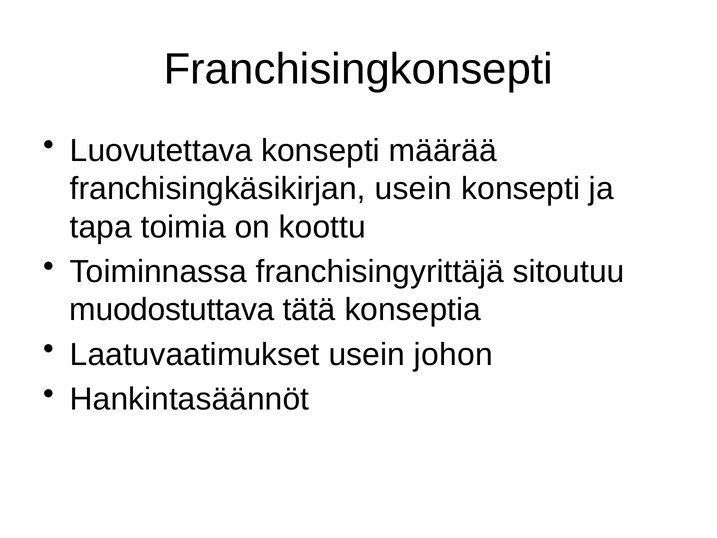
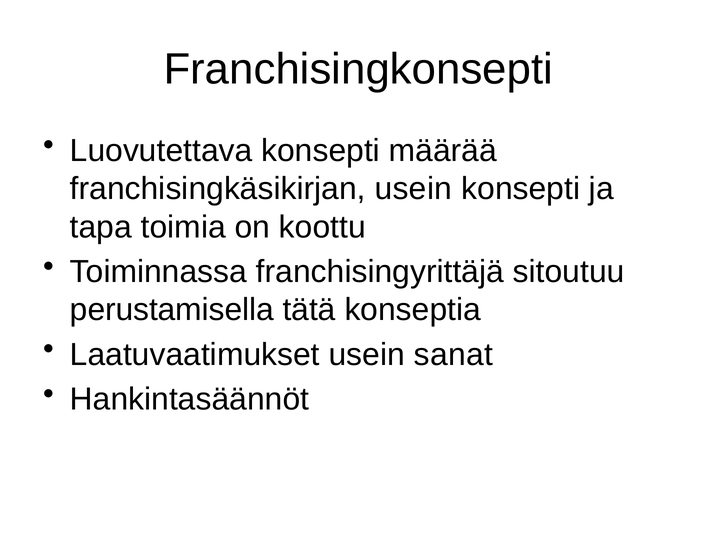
muodostuttava: muodostuttava -> perustamisella
johon: johon -> sanat
